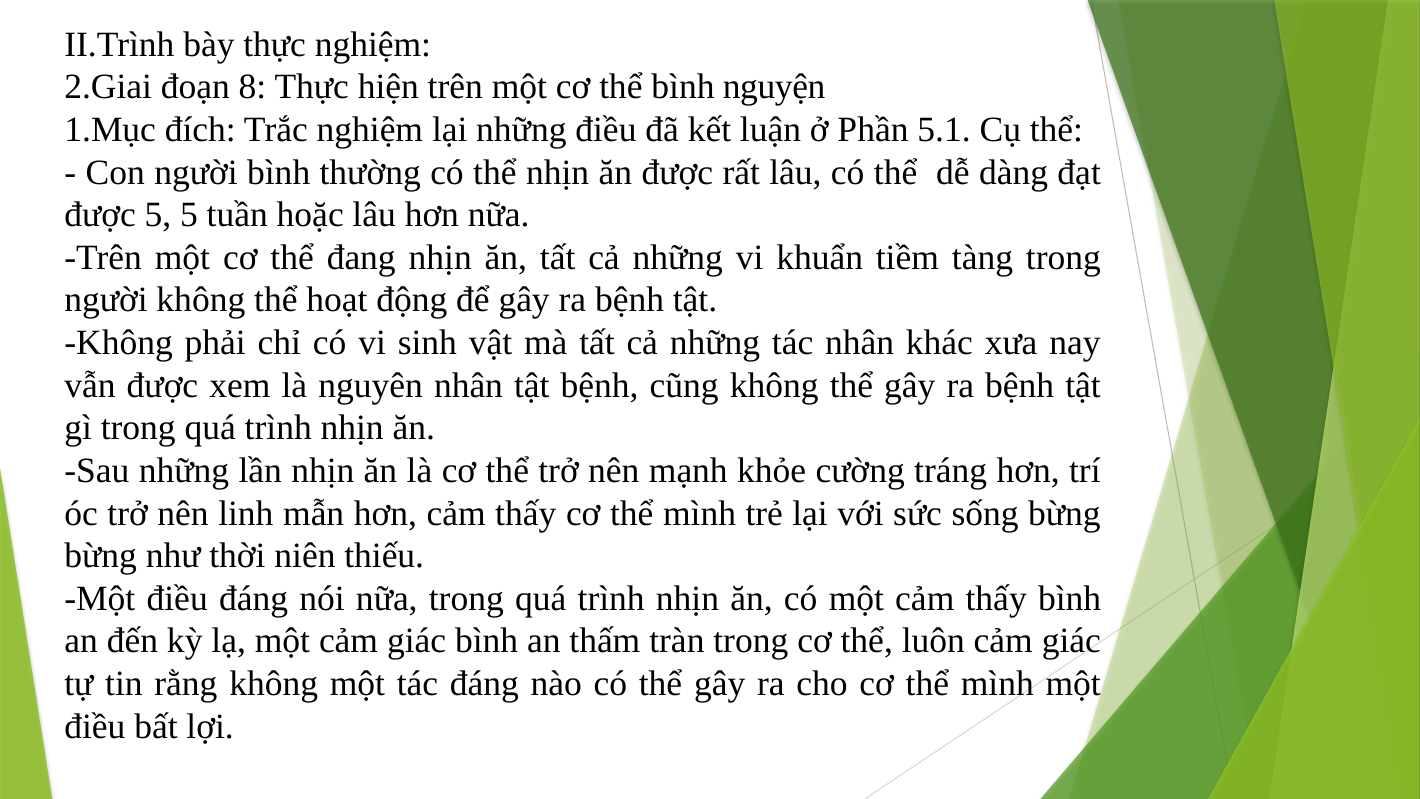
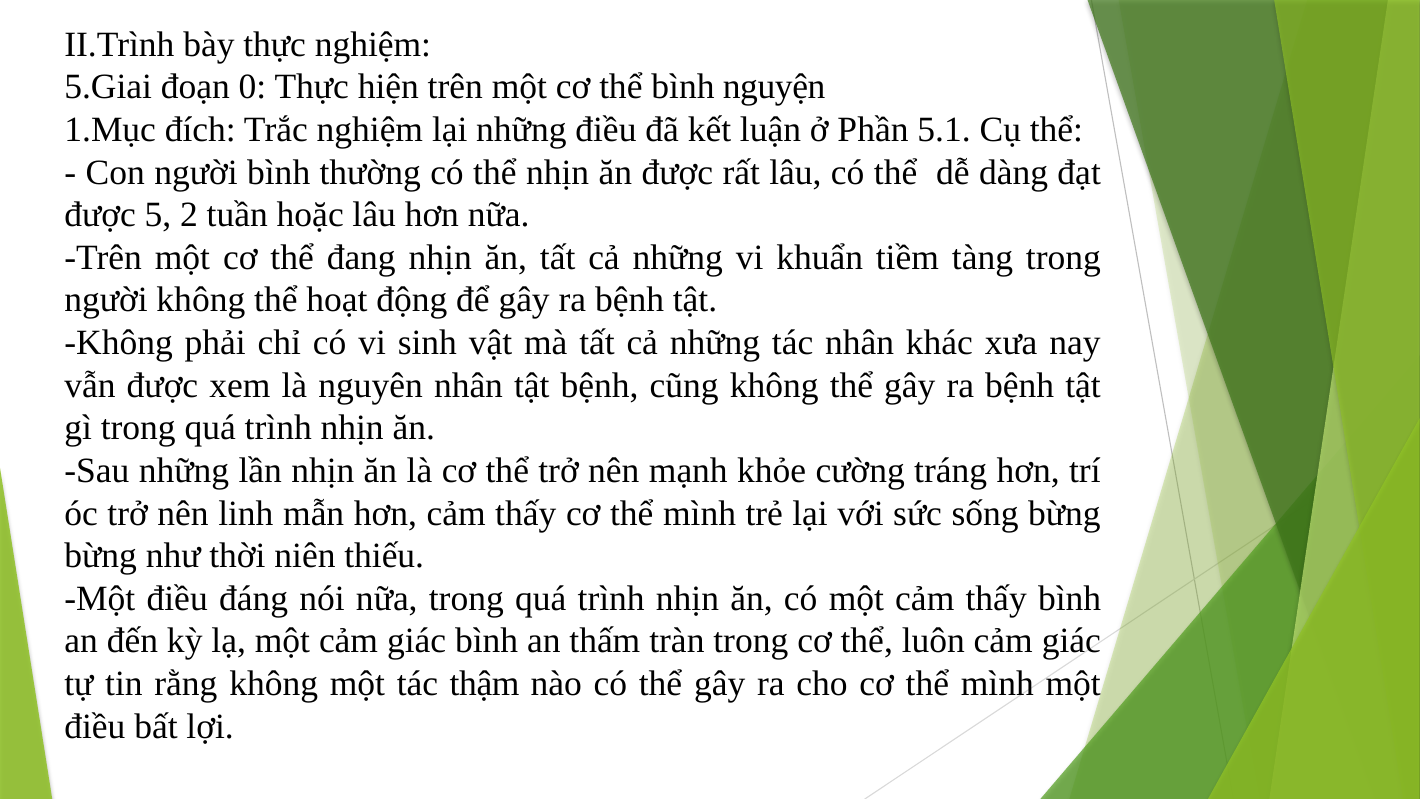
2.Giai: 2.Giai -> 5.Giai
8: 8 -> 0
5 5: 5 -> 2
tác đáng: đáng -> thậm
